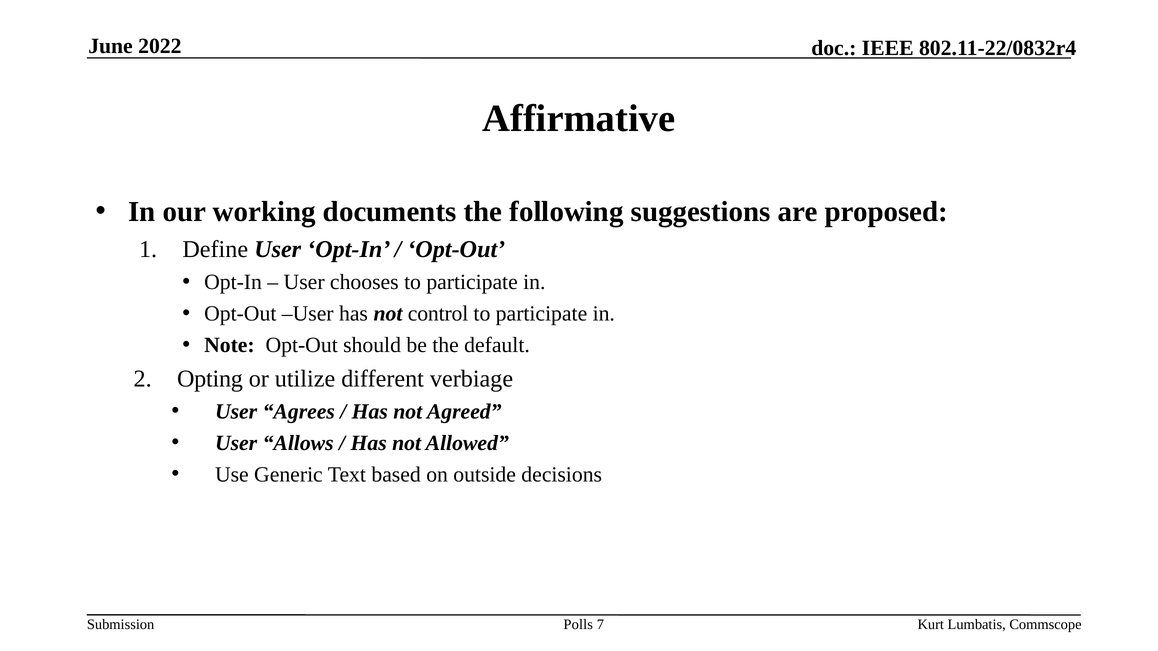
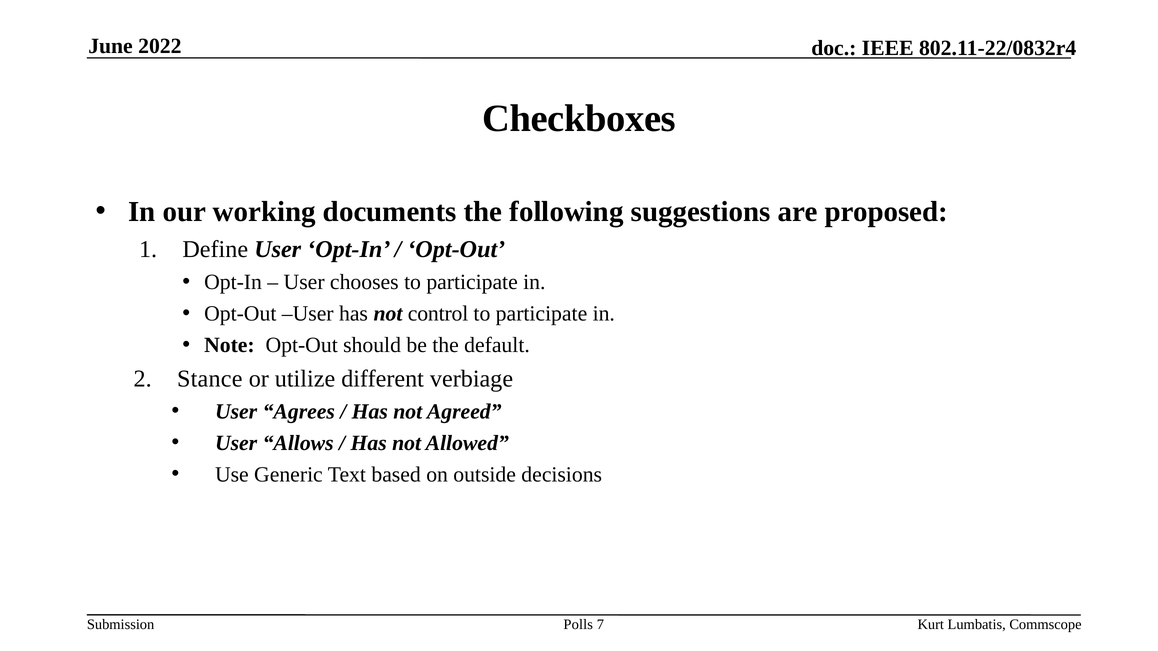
Affirmative: Affirmative -> Checkboxes
Opting: Opting -> Stance
